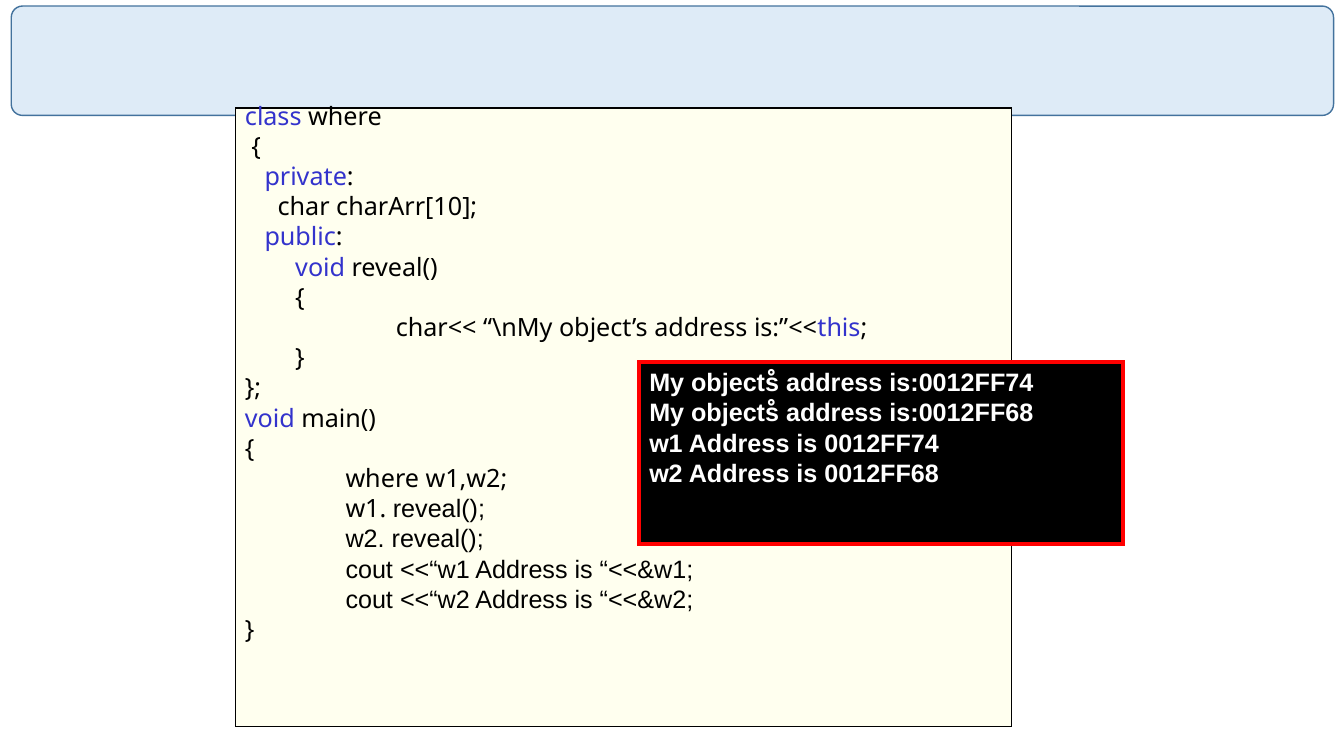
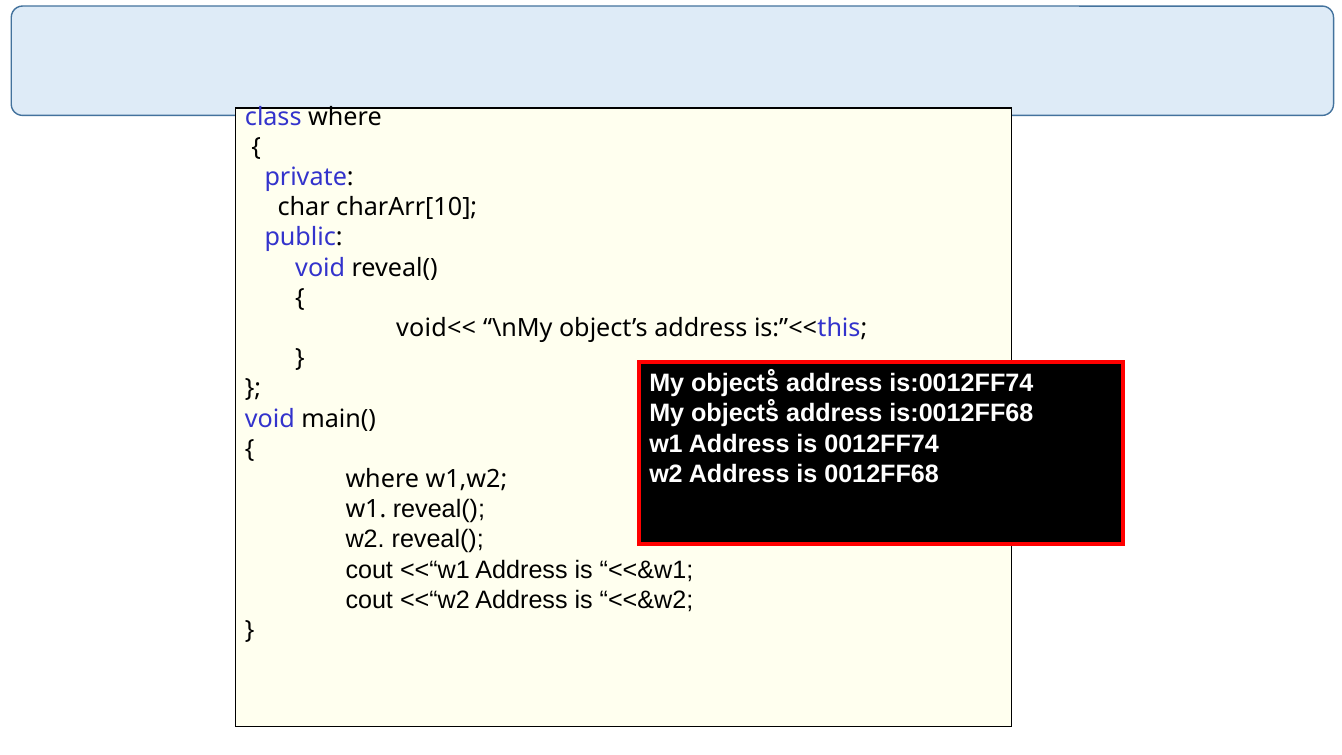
char<<: char<< -> void<<
